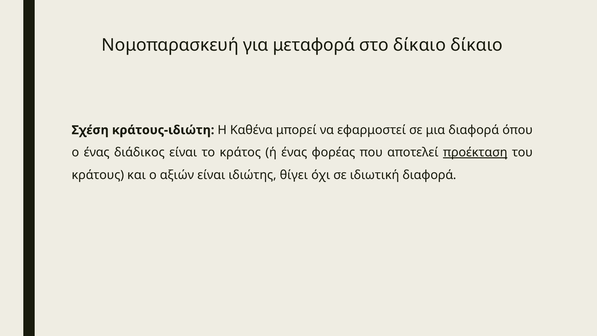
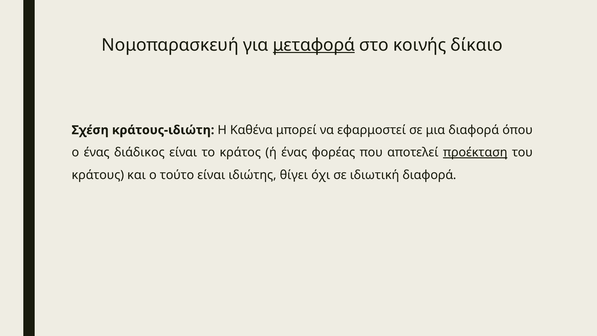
μεταφορά underline: none -> present
στο δίκαιο: δίκαιο -> κοινής
αξιών: αξιών -> τούτο
